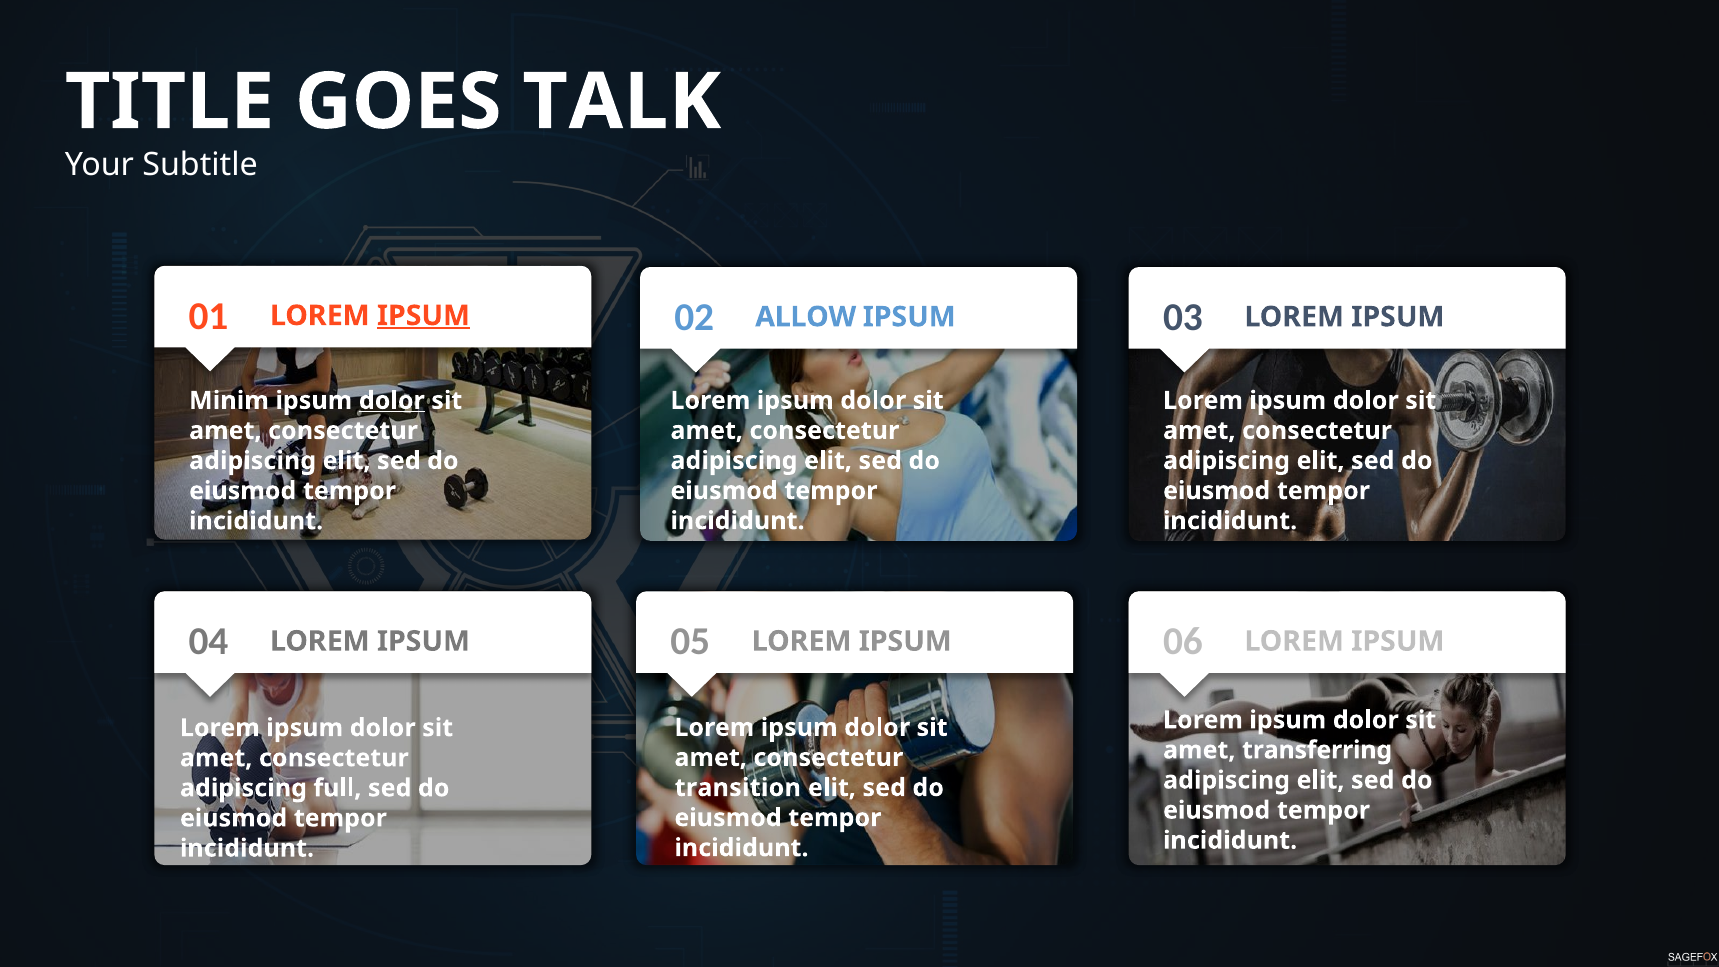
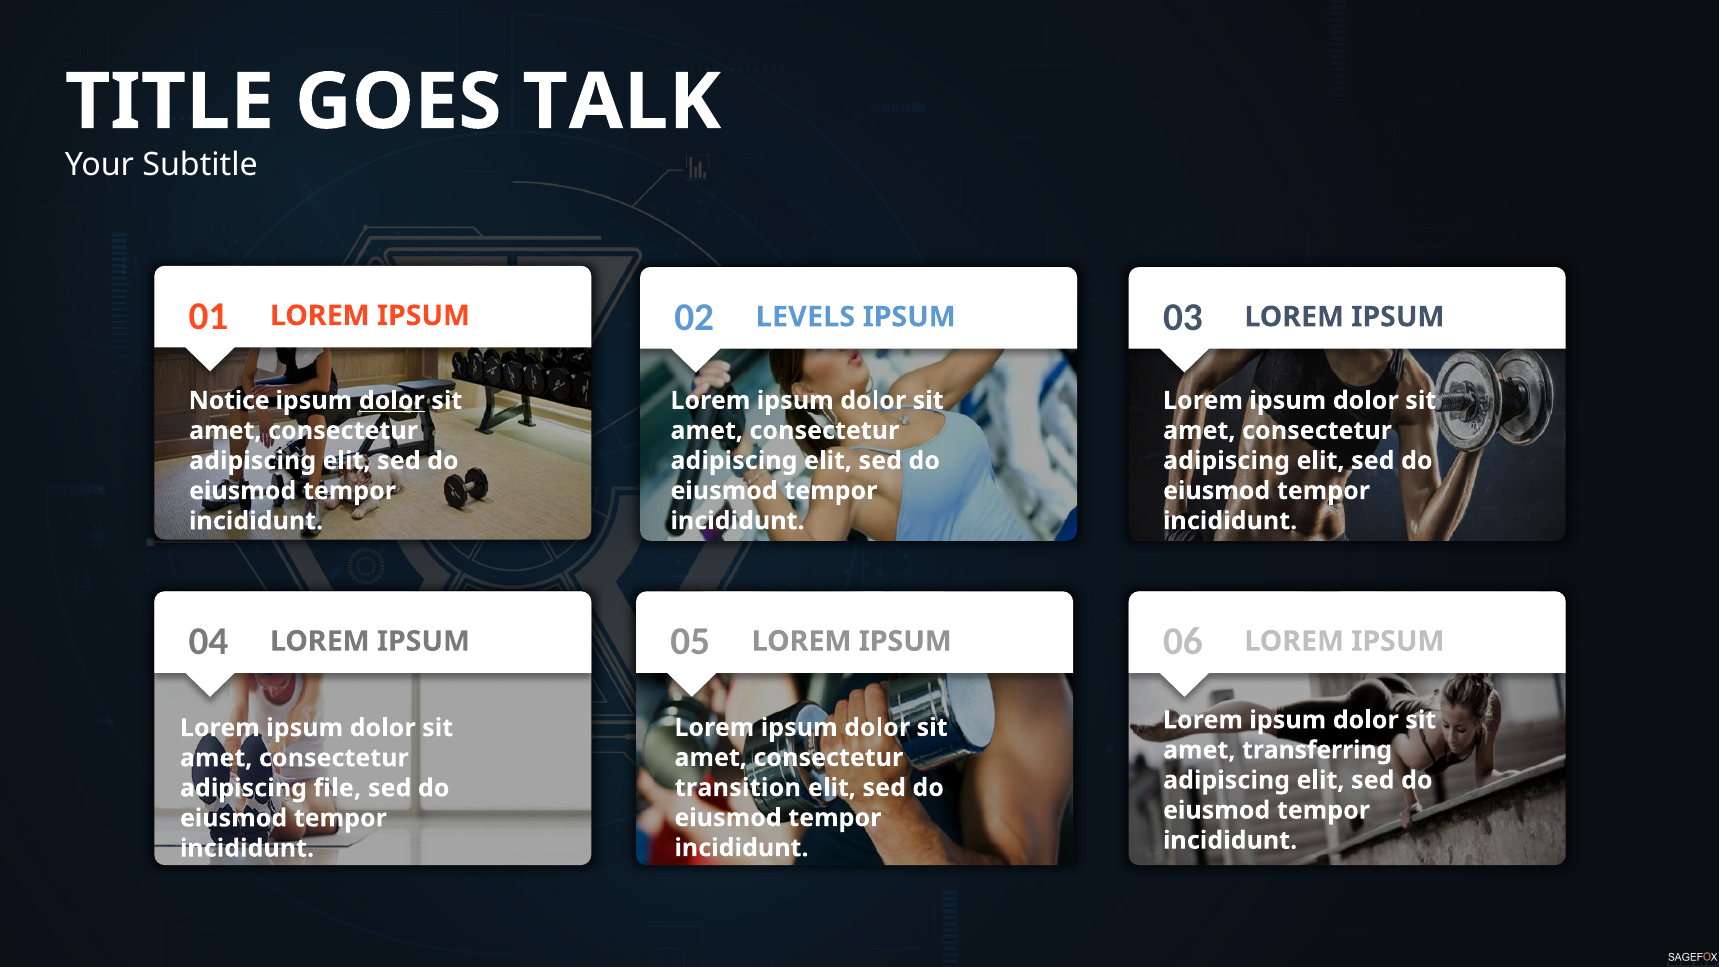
IPSUM at (423, 316) underline: present -> none
ALLOW: ALLOW -> LEVELS
Minim: Minim -> Notice
full: full -> file
